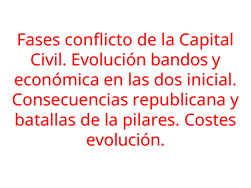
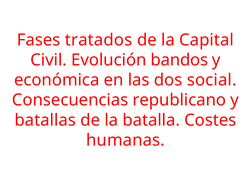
conflicto: conflicto -> tratados
inicial: inicial -> social
republicana: republicana -> republicano
pilares: pilares -> batalla
evolución at (126, 140): evolución -> humanas
